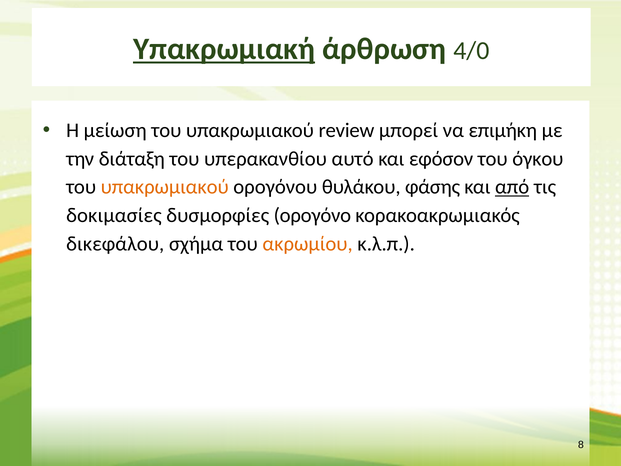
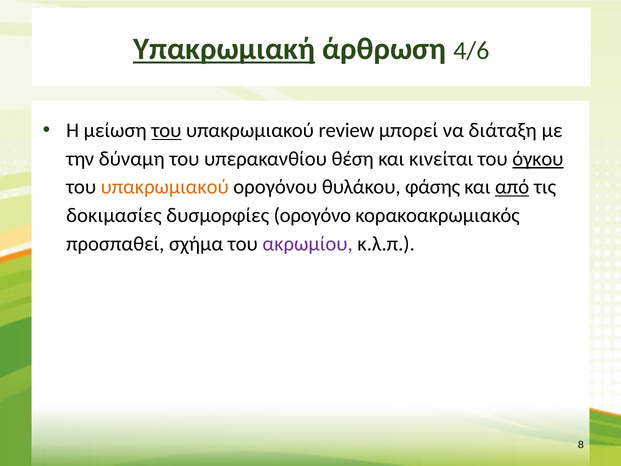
4/0: 4/0 -> 4/6
του at (166, 130) underline: none -> present
επιμήκη: επιμήκη -> διάταξη
διάταξη: διάταξη -> δύναμη
αυτό: αυτό -> θέση
εφόσον: εφόσον -> κινείται
όγκου underline: none -> present
δικεφάλου: δικεφάλου -> προσπαθεί
ακρωμίου colour: orange -> purple
